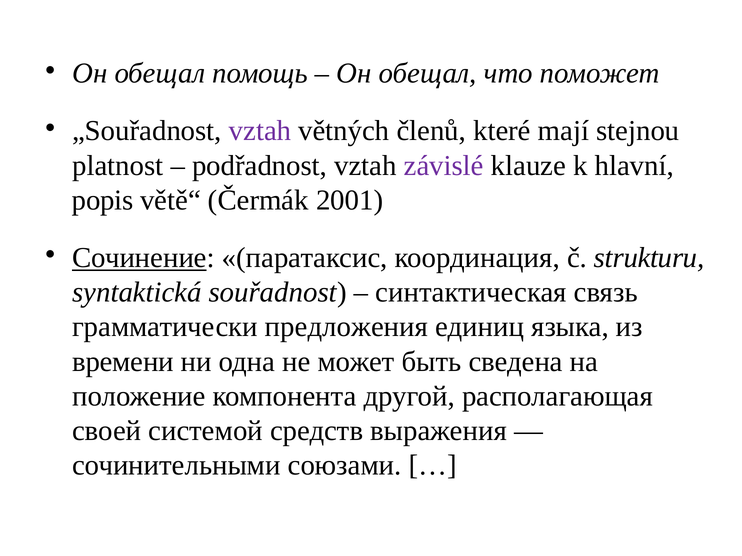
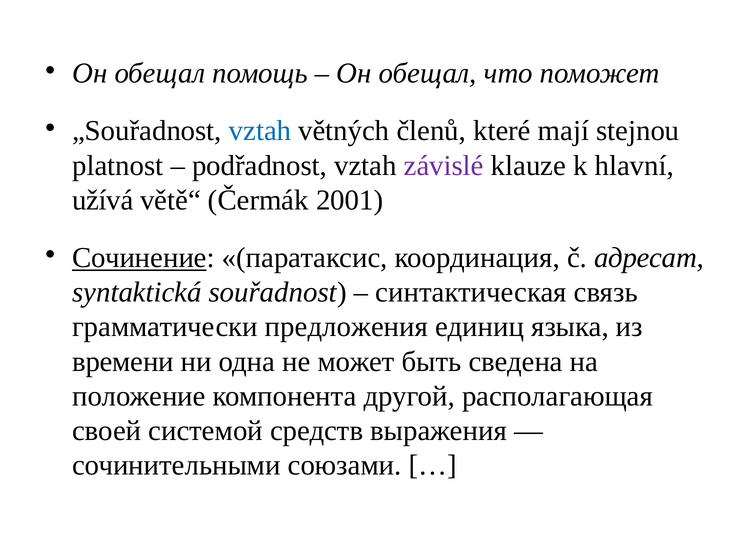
vztah at (260, 131) colour: purple -> blue
popis: popis -> užívá
strukturu: strukturu -> адресат
